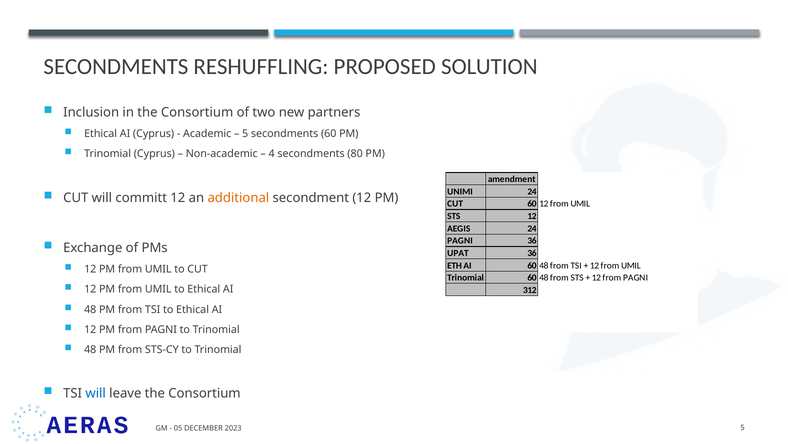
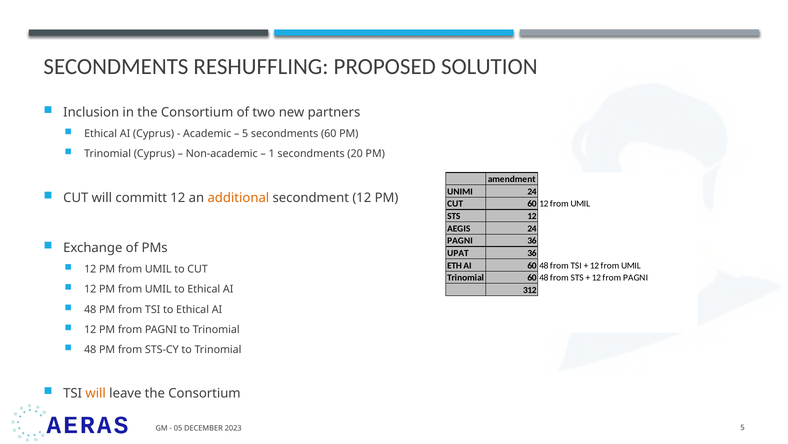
4: 4 -> 1
80: 80 -> 20
will at (96, 393) colour: blue -> orange
